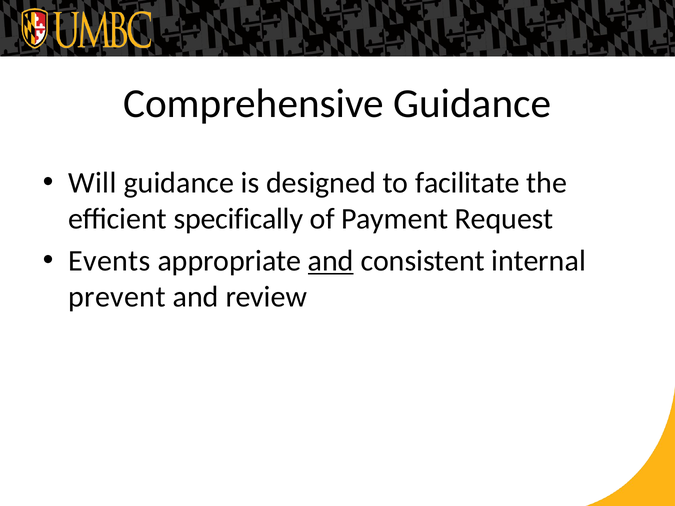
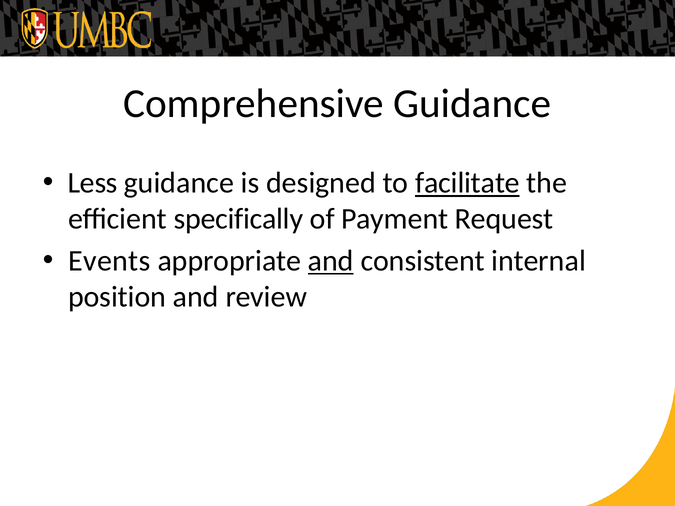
Will: Will -> Less
facilitate underline: none -> present
prevent: prevent -> position
